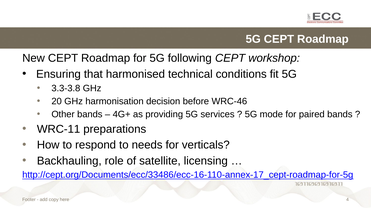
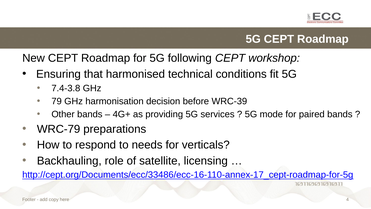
3.3-3.8: 3.3-3.8 -> 7.4-3.8
20: 20 -> 79
WRC-46: WRC-46 -> WRC-39
WRC-11: WRC-11 -> WRC-79
